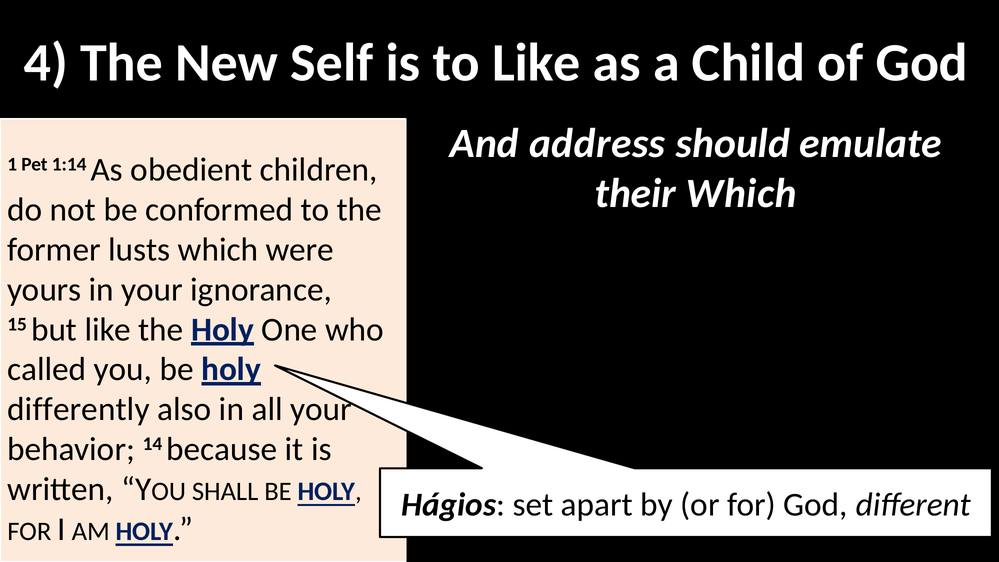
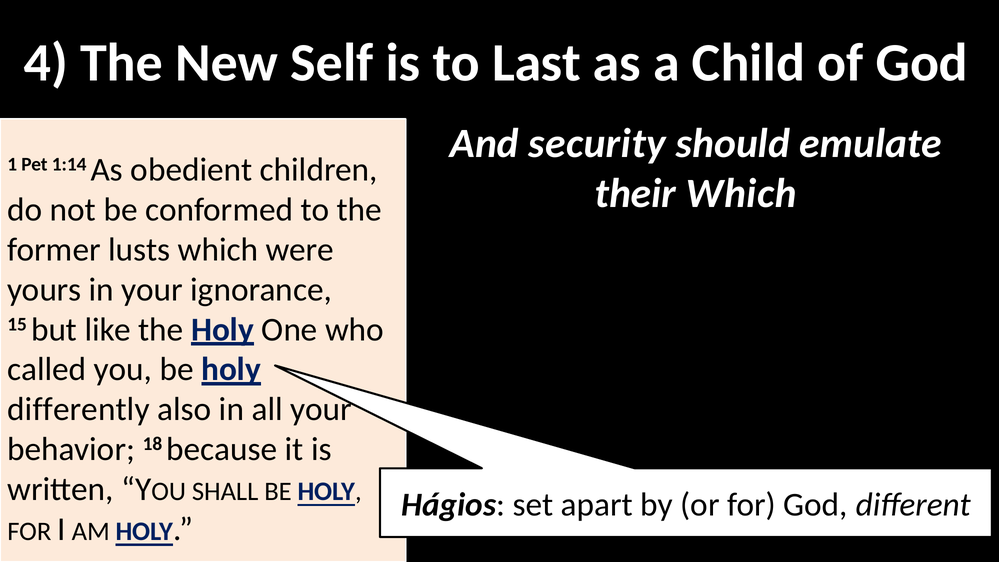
to Like: Like -> Last
address: address -> security
14: 14 -> 18
